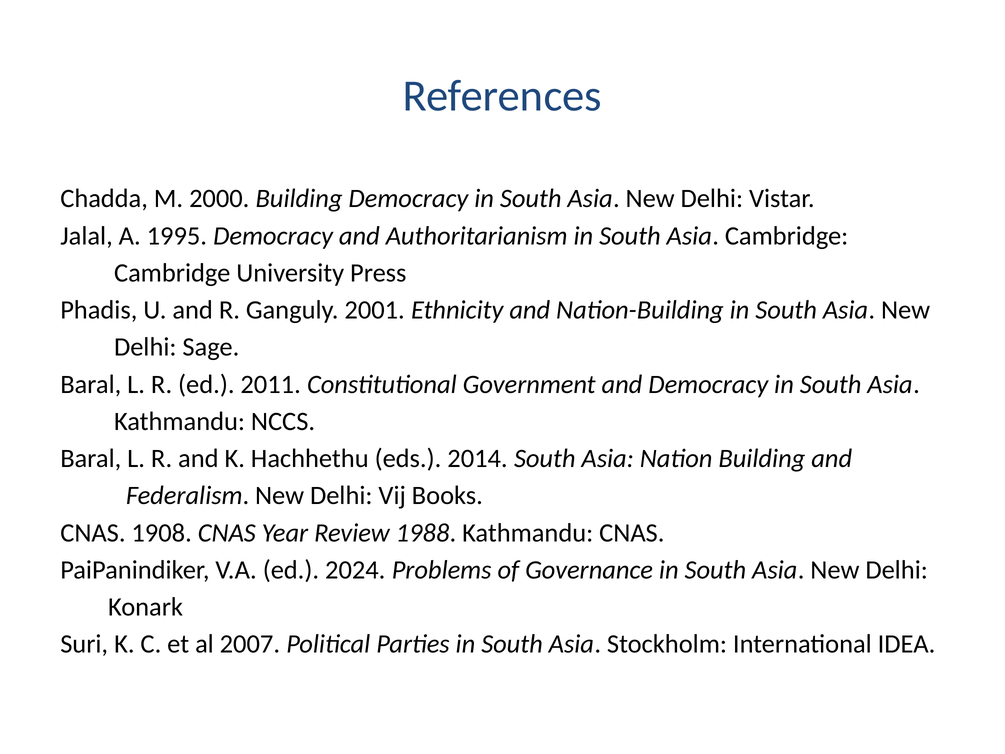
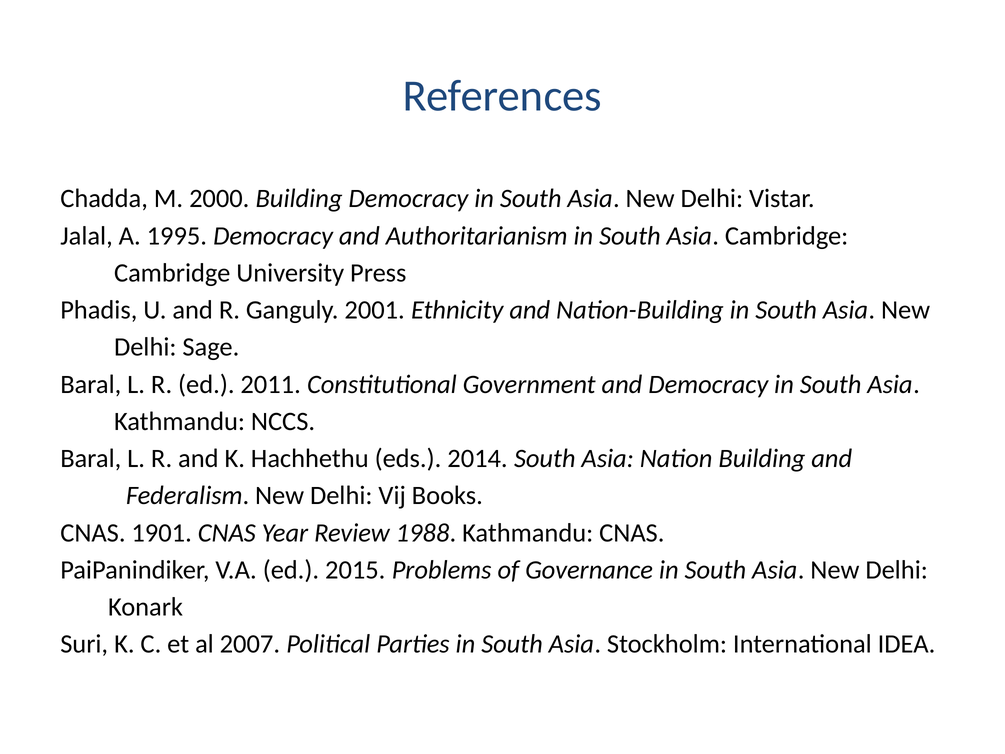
1908: 1908 -> 1901
2024: 2024 -> 2015
